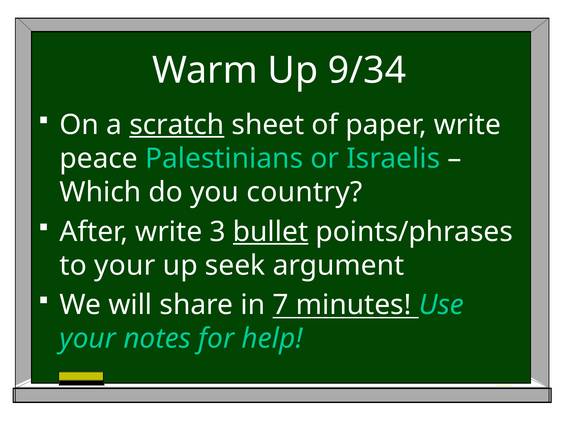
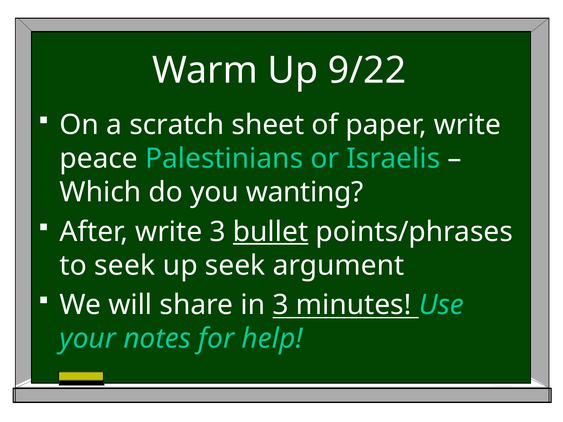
9/34: 9/34 -> 9/22
scratch underline: present -> none
country: country -> wanting
to your: your -> seek
in 7: 7 -> 3
